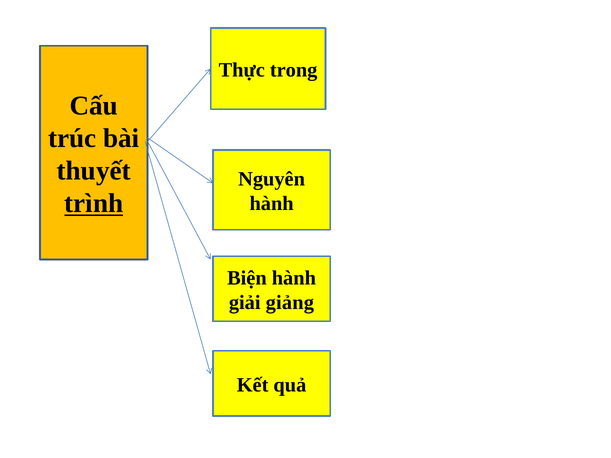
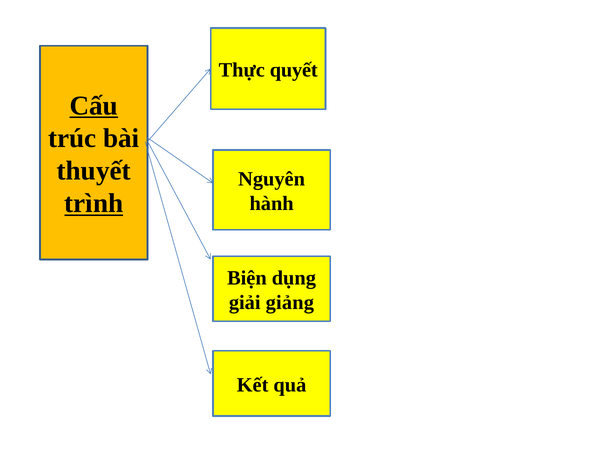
trong: trong -> quyết
Cấu underline: none -> present
Biện hành: hành -> dụng
